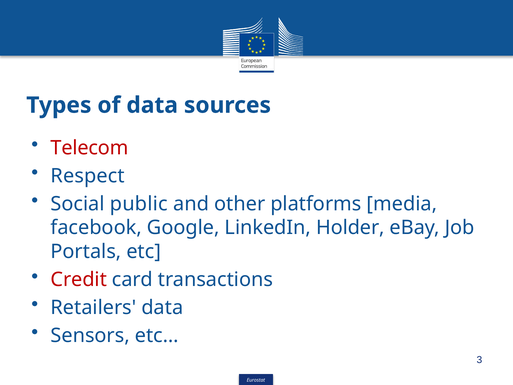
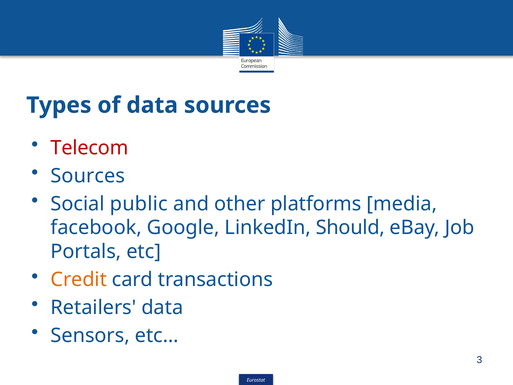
Respect at (88, 176): Respect -> Sources
Holder: Holder -> Should
Credit colour: red -> orange
